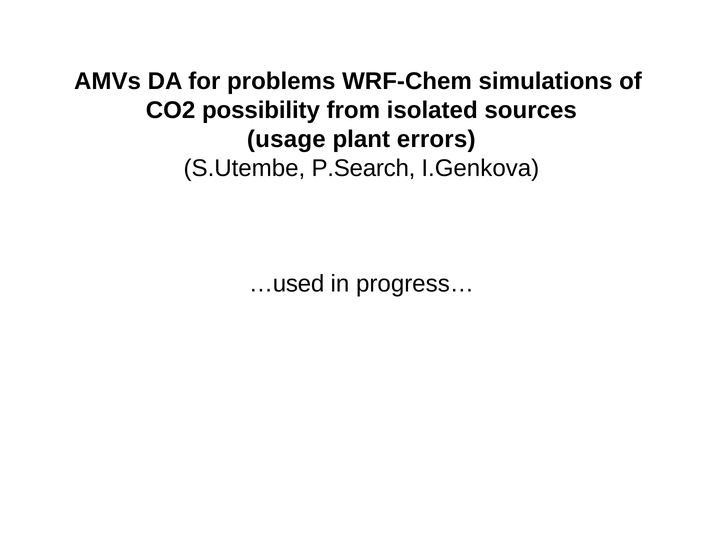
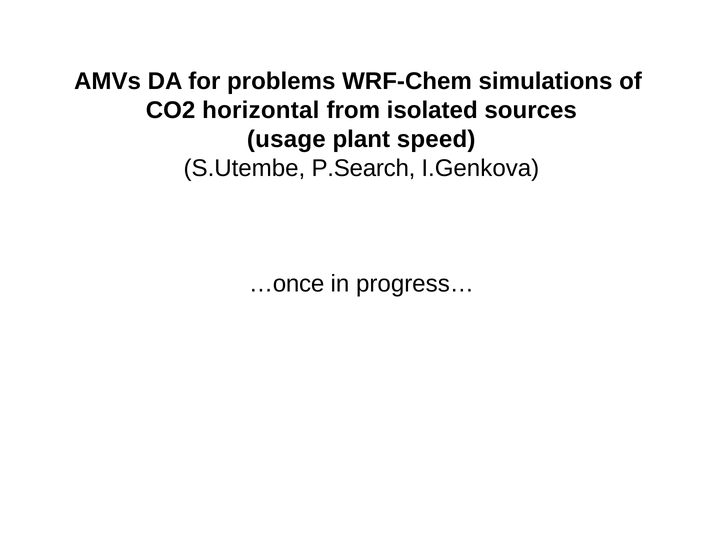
possibility: possibility -> horizontal
errors: errors -> speed
…used: …used -> …once
